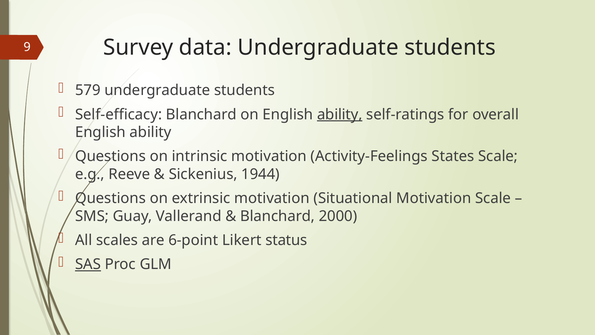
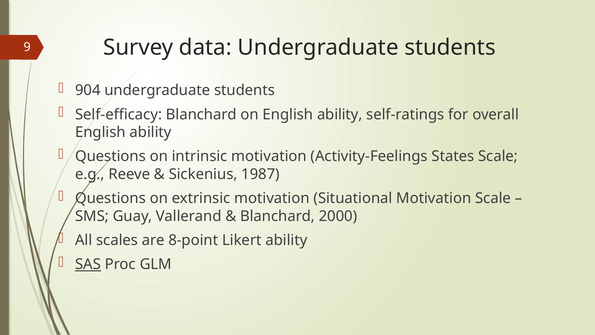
579: 579 -> 904
ability at (340, 114) underline: present -> none
1944: 1944 -> 1987
6-point: 6-point -> 8-point
Likert status: status -> ability
